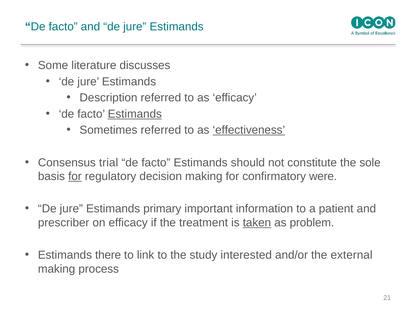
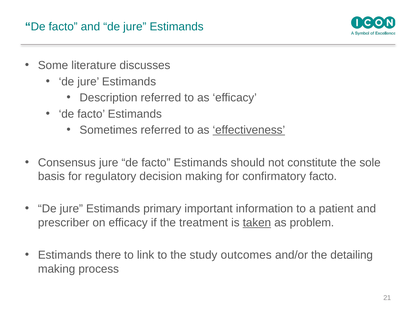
Estimands at (135, 114) underline: present -> none
Consensus trial: trial -> jure
for at (75, 176) underline: present -> none
confirmatory were: were -> facto
interested: interested -> outcomes
external: external -> detailing
